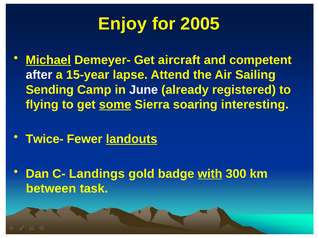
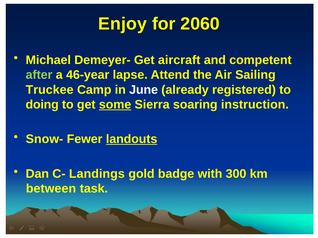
2005: 2005 -> 2060
Michael underline: present -> none
after colour: white -> light green
15-year: 15-year -> 46-year
Sending: Sending -> Truckee
flying: flying -> doing
interesting: interesting -> instruction
Twice-: Twice- -> Snow-
with underline: present -> none
